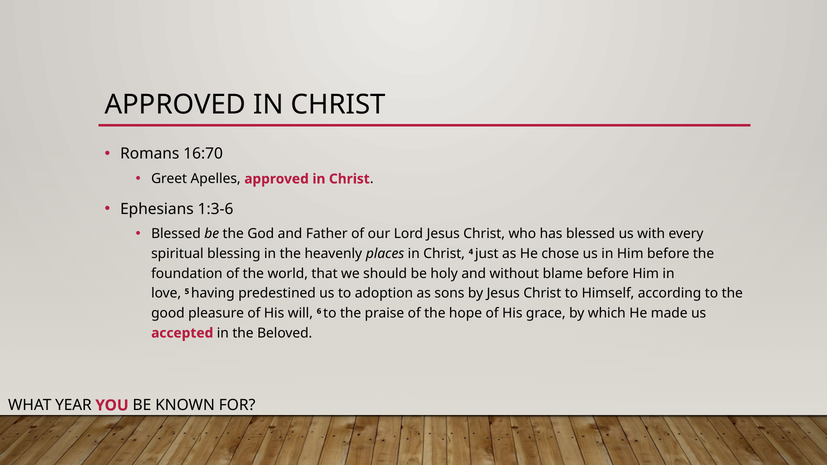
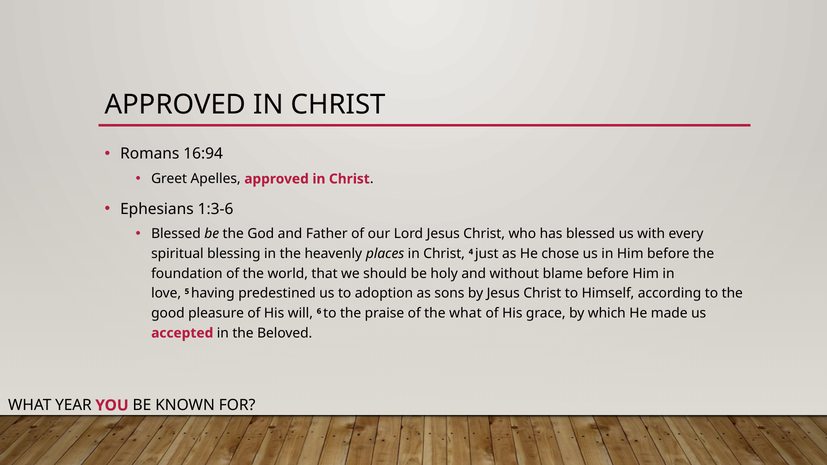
16:70: 16:70 -> 16:94
the hope: hope -> what
